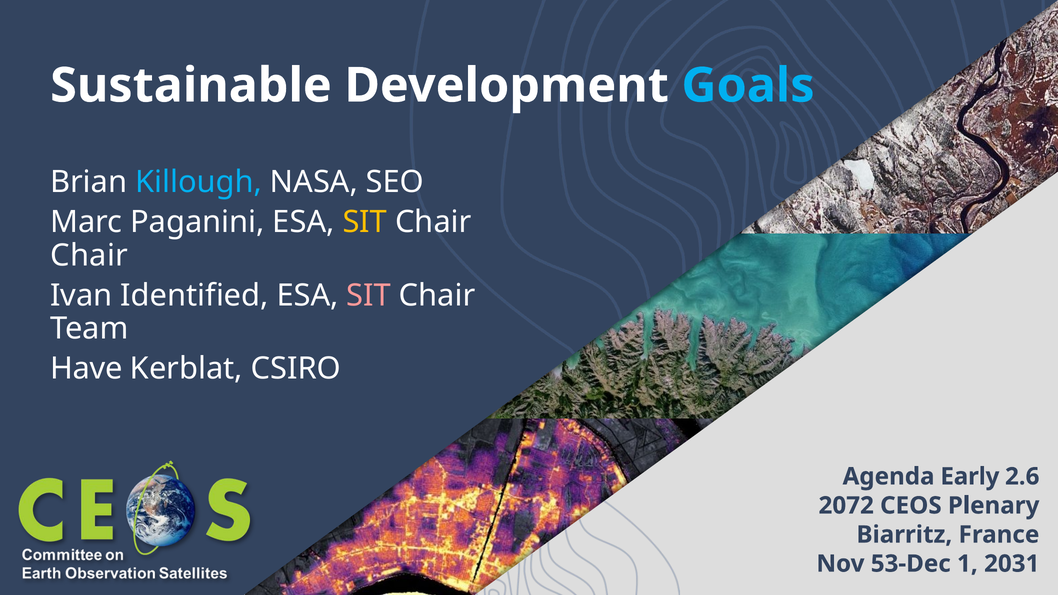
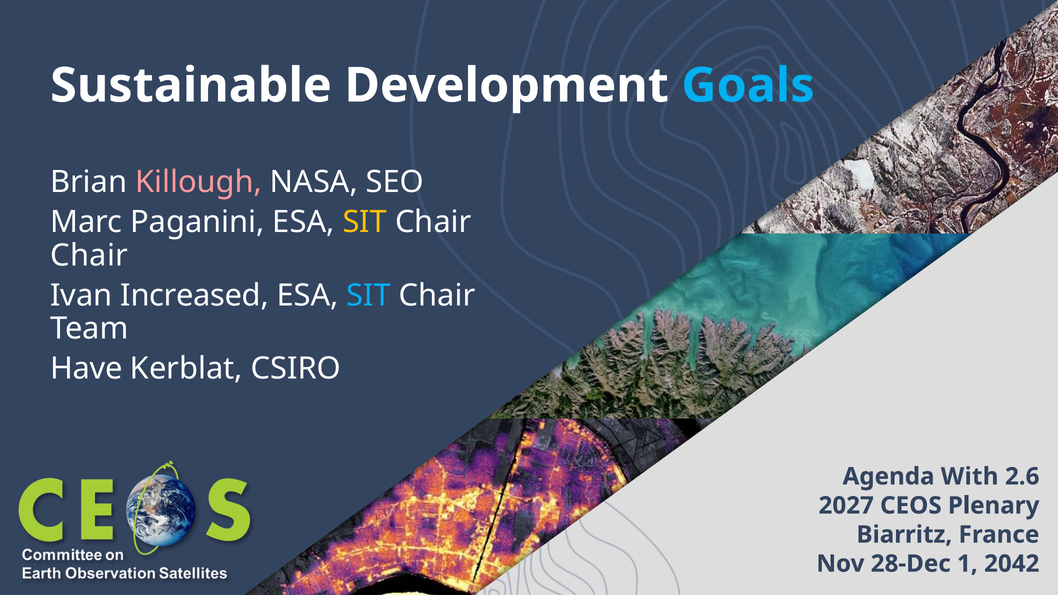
Killough colour: light blue -> pink
Identified: Identified -> Increased
SIT at (369, 296) colour: pink -> light blue
Early: Early -> With
2072: 2072 -> 2027
53-Dec: 53-Dec -> 28-Dec
2031: 2031 -> 2042
